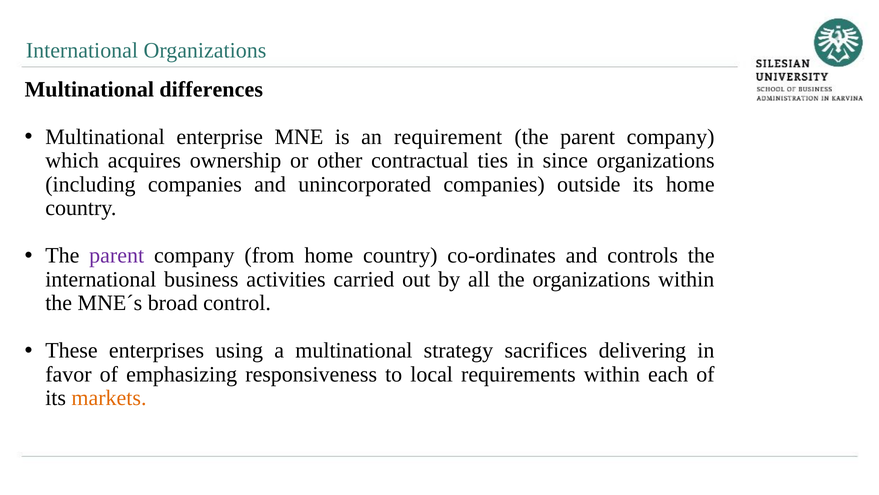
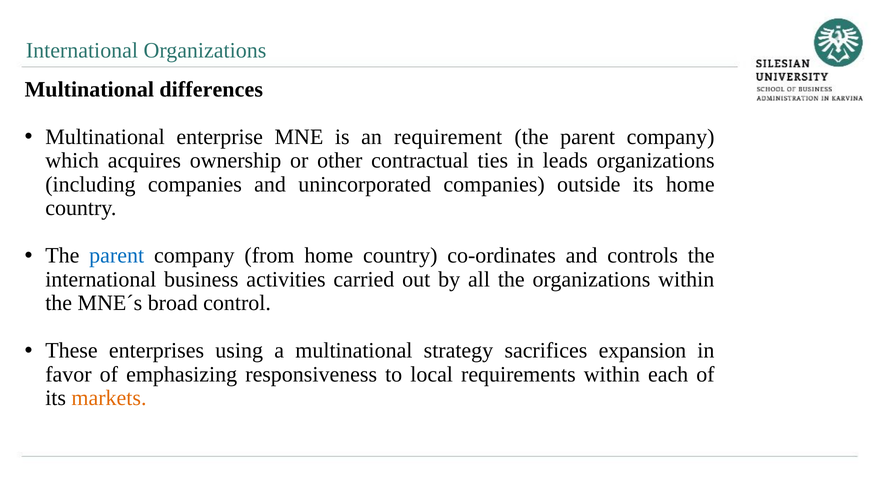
since: since -> leads
parent at (117, 255) colour: purple -> blue
delivering: delivering -> expansion
